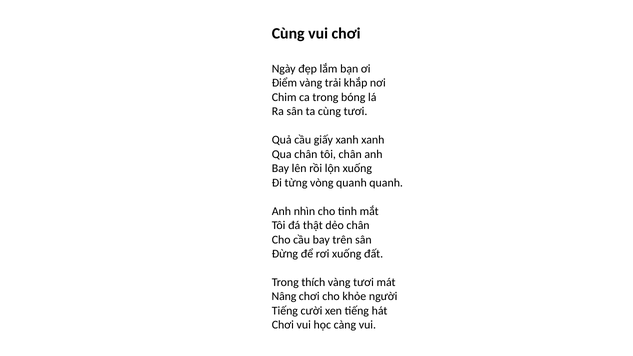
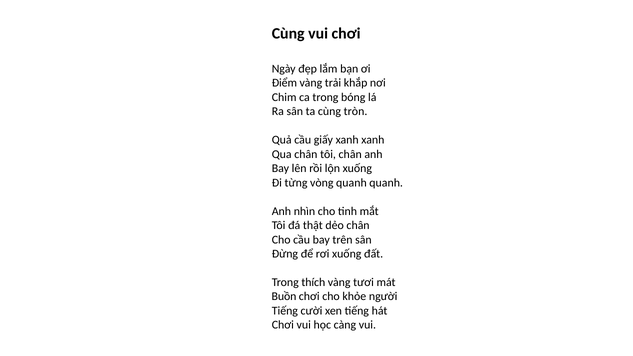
cùng tươi: tươi -> tròn
Nâng: Nâng -> Buồn
